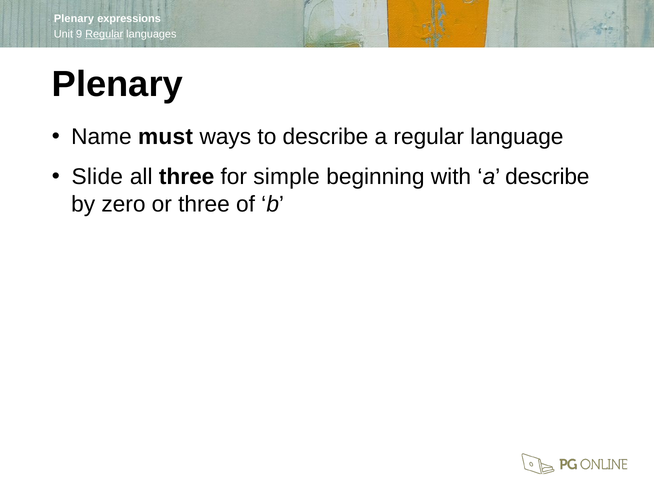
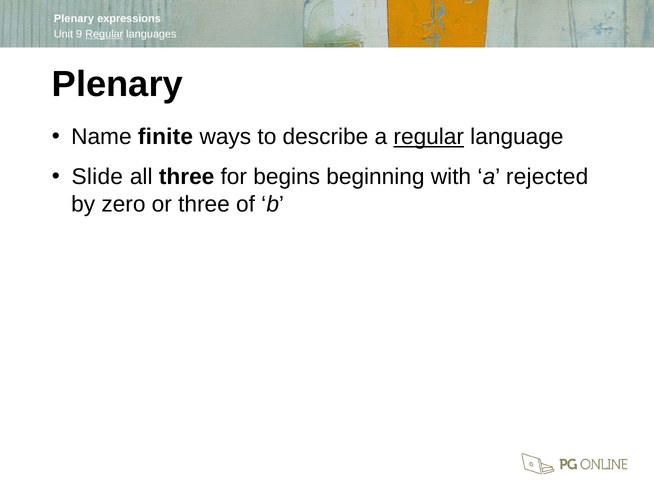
must: must -> finite
regular at (429, 137) underline: none -> present
simple: simple -> begins
a describe: describe -> rejected
